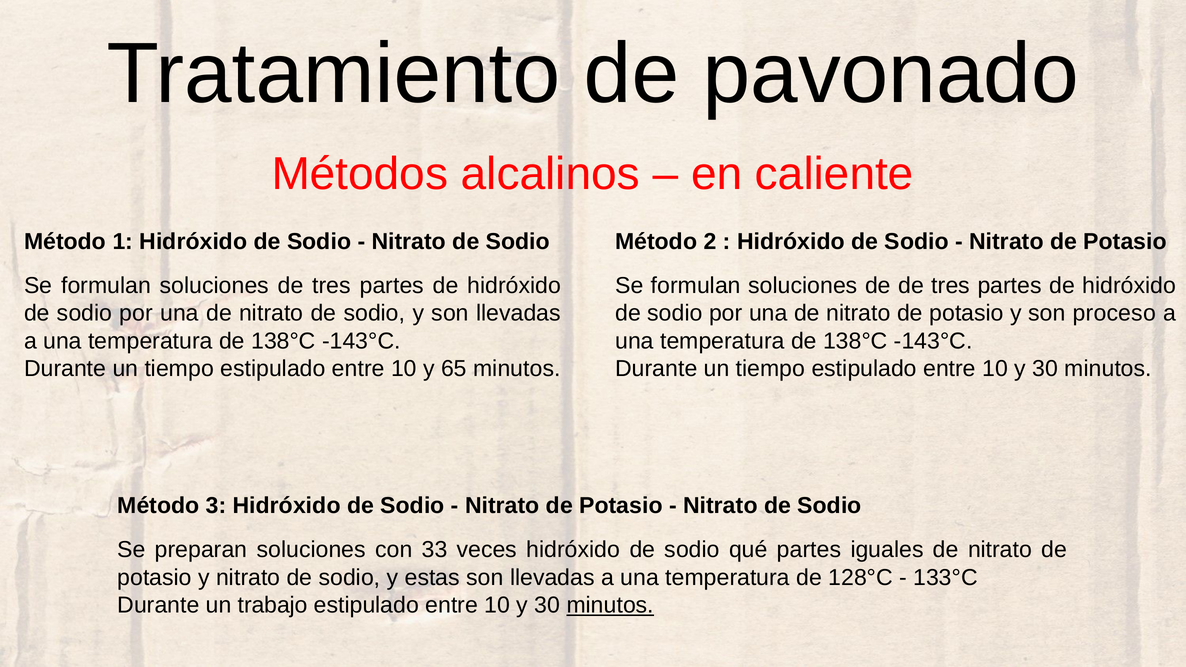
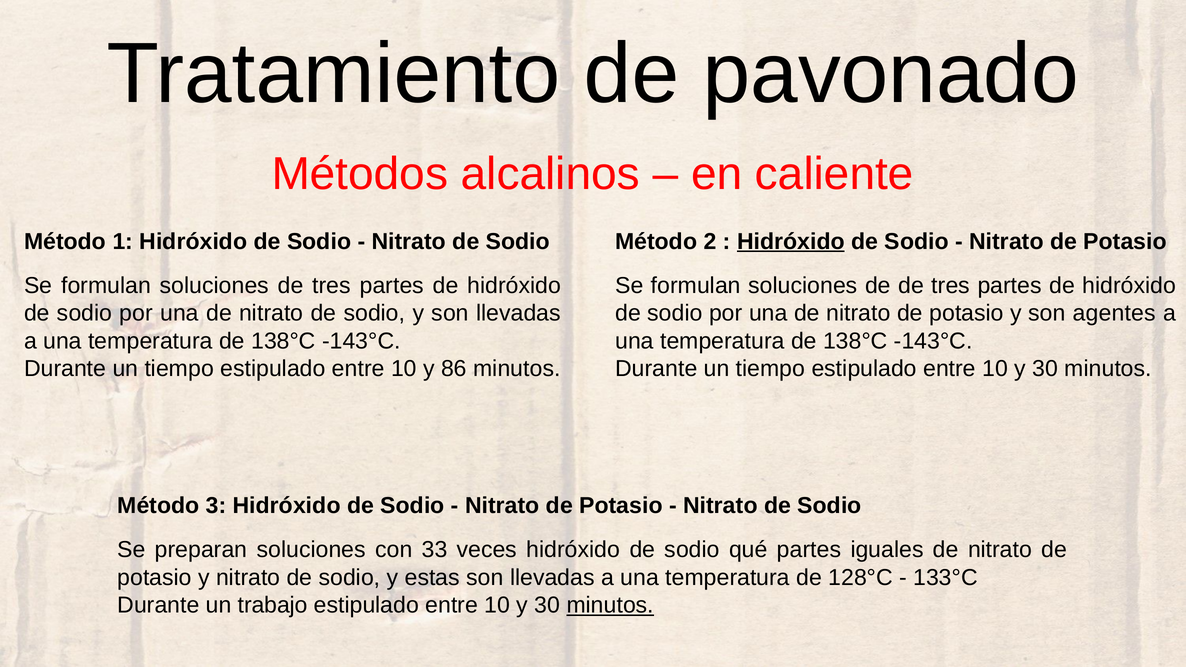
Hidróxido at (791, 241) underline: none -> present
proceso: proceso -> agentes
65: 65 -> 86
